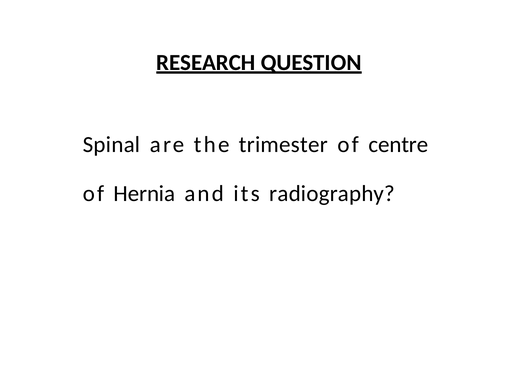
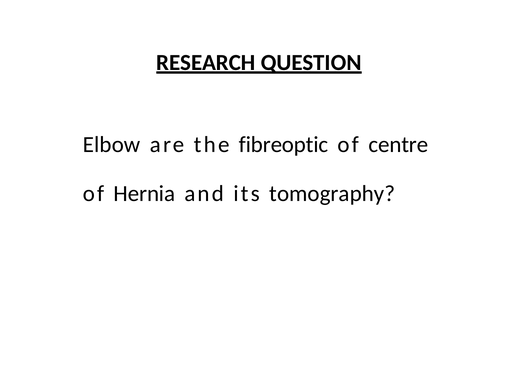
Spinal: Spinal -> Elbow
trimester: trimester -> fibreoptic
radiography: radiography -> tomography
